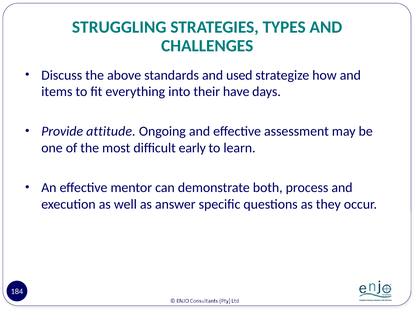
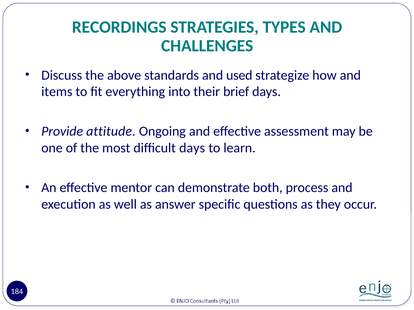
STRUGGLING: STRUGGLING -> RECORDINGS
have: have -> brief
difficult early: early -> days
